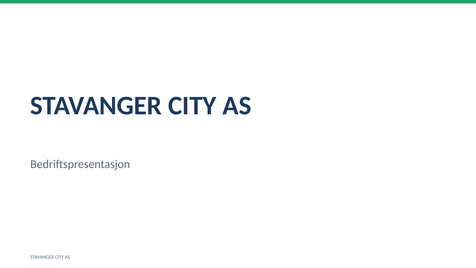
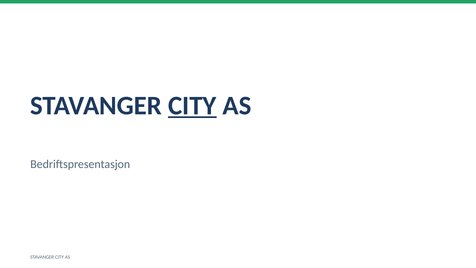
CITY at (192, 106) underline: none -> present
